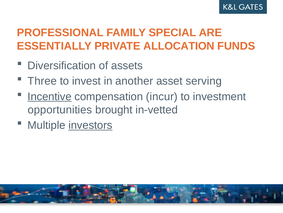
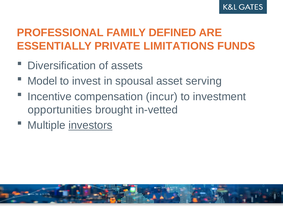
SPECIAL: SPECIAL -> DEFINED
ALLOCATION: ALLOCATION -> LIMITATIONS
Three: Three -> Model
another: another -> spousal
Incentive underline: present -> none
